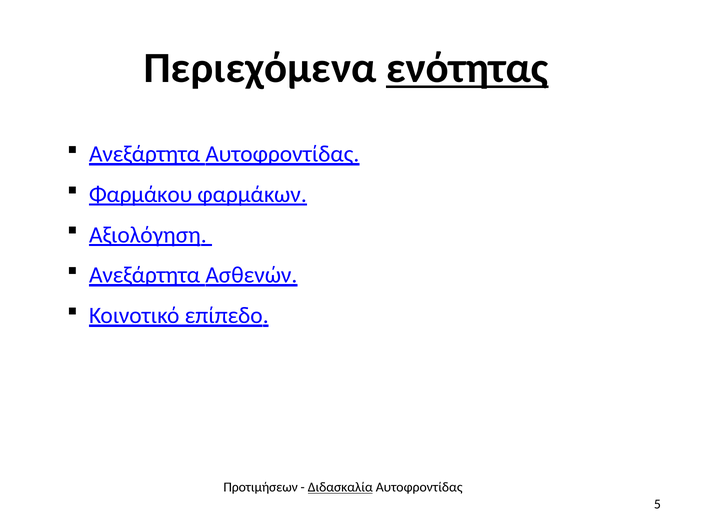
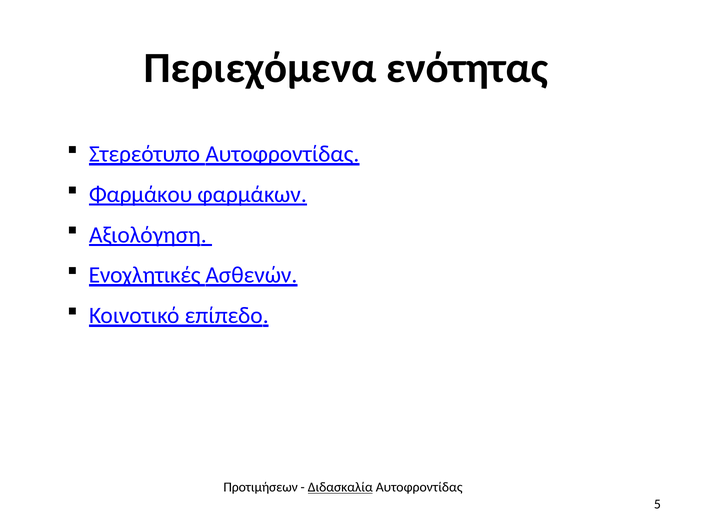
ενότητας underline: present -> none
Ανεξάρτητα at (145, 154): Ανεξάρτητα -> Στερεότυπο
Ανεξάρτητα at (145, 275): Ανεξάρτητα -> Ενοχλητικές
